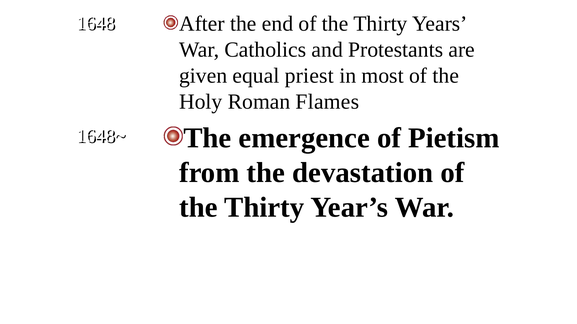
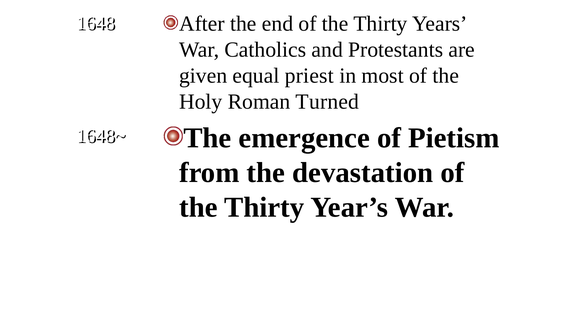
Flames: Flames -> Turned
